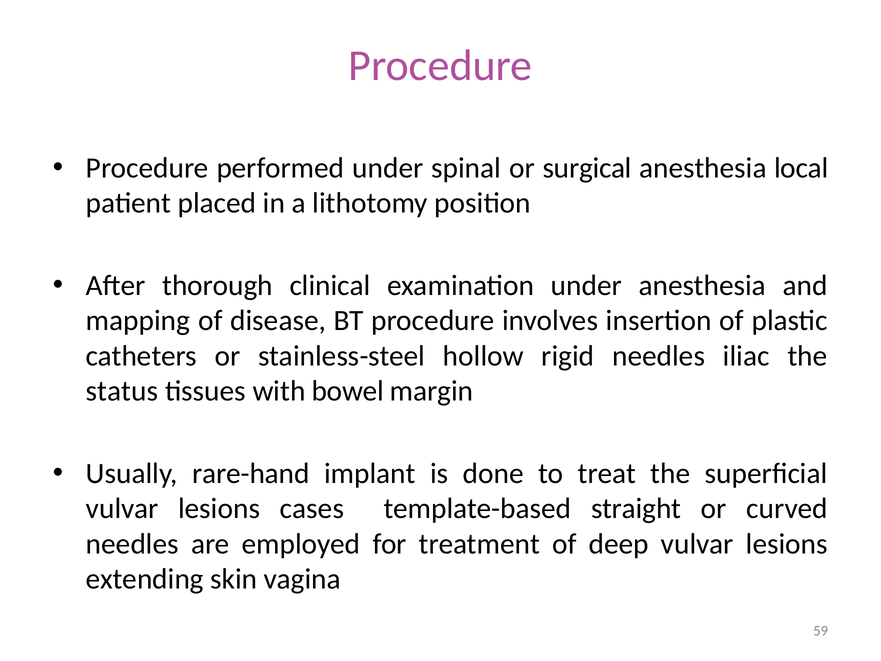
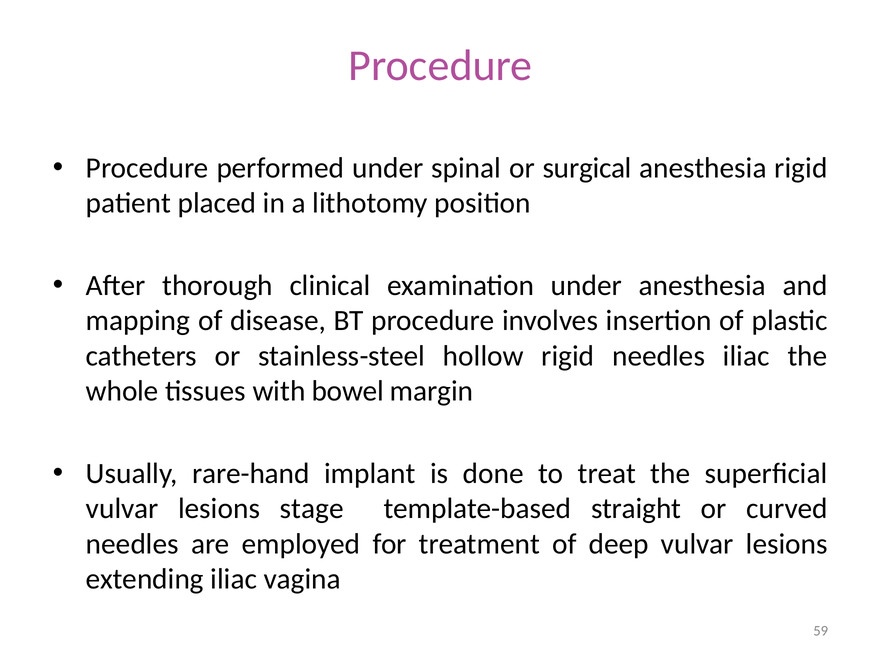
anesthesia local: local -> rigid
status: status -> whole
cases: cases -> stage
extending skin: skin -> iliac
